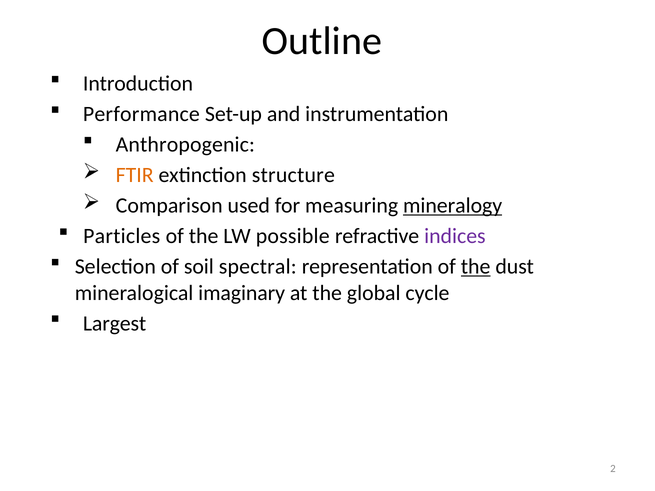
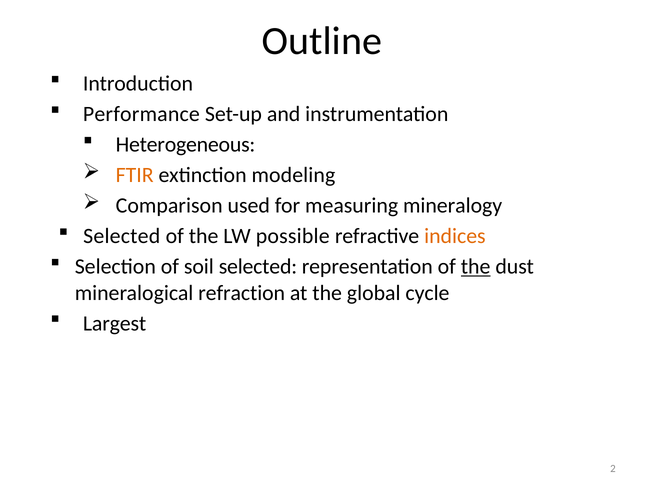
Anthropogenic: Anthropogenic -> Heterogeneous
structure: structure -> modeling
mineralogy underline: present -> none
Particles at (122, 236): Particles -> Selected
indices colour: purple -> orange
soil spectral: spectral -> selected
imaginary: imaginary -> refraction
